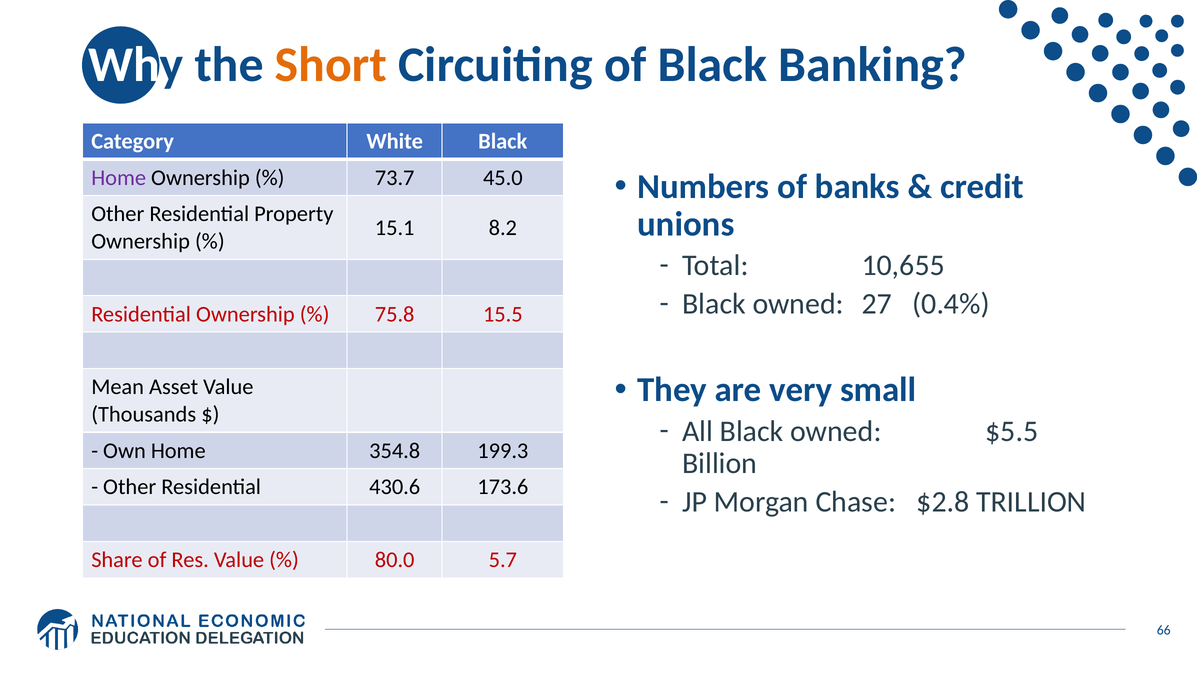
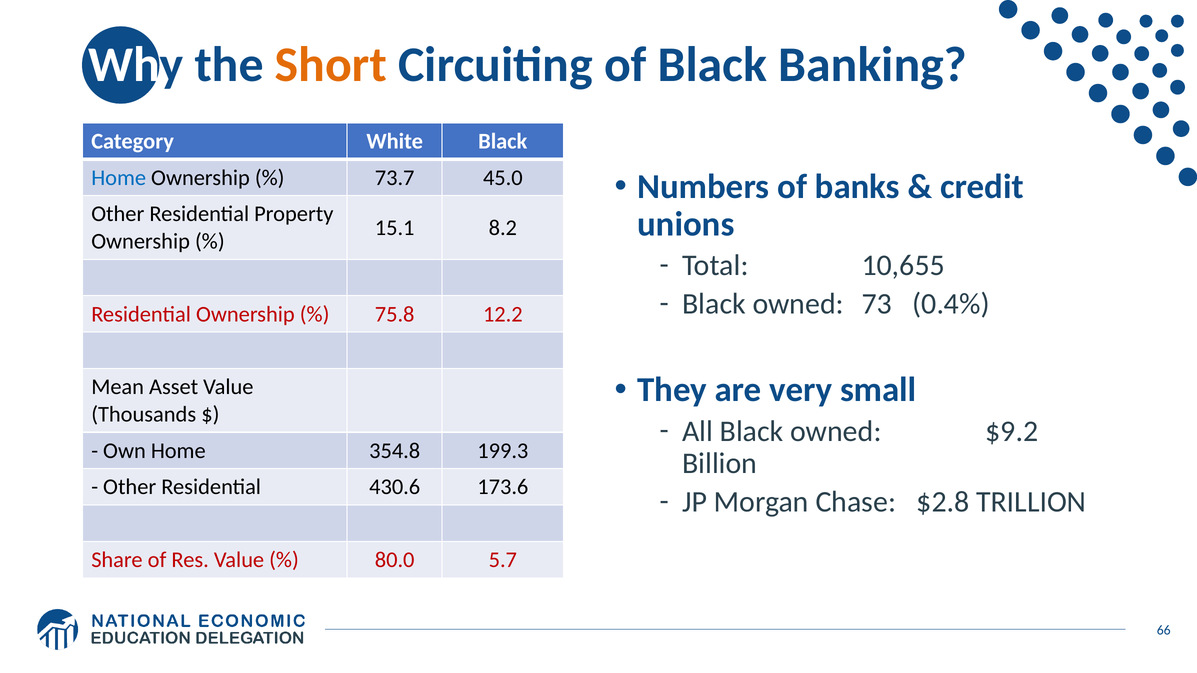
Home at (119, 178) colour: purple -> blue
27: 27 -> 73
15.5: 15.5 -> 12.2
$5.5: $5.5 -> $9.2
